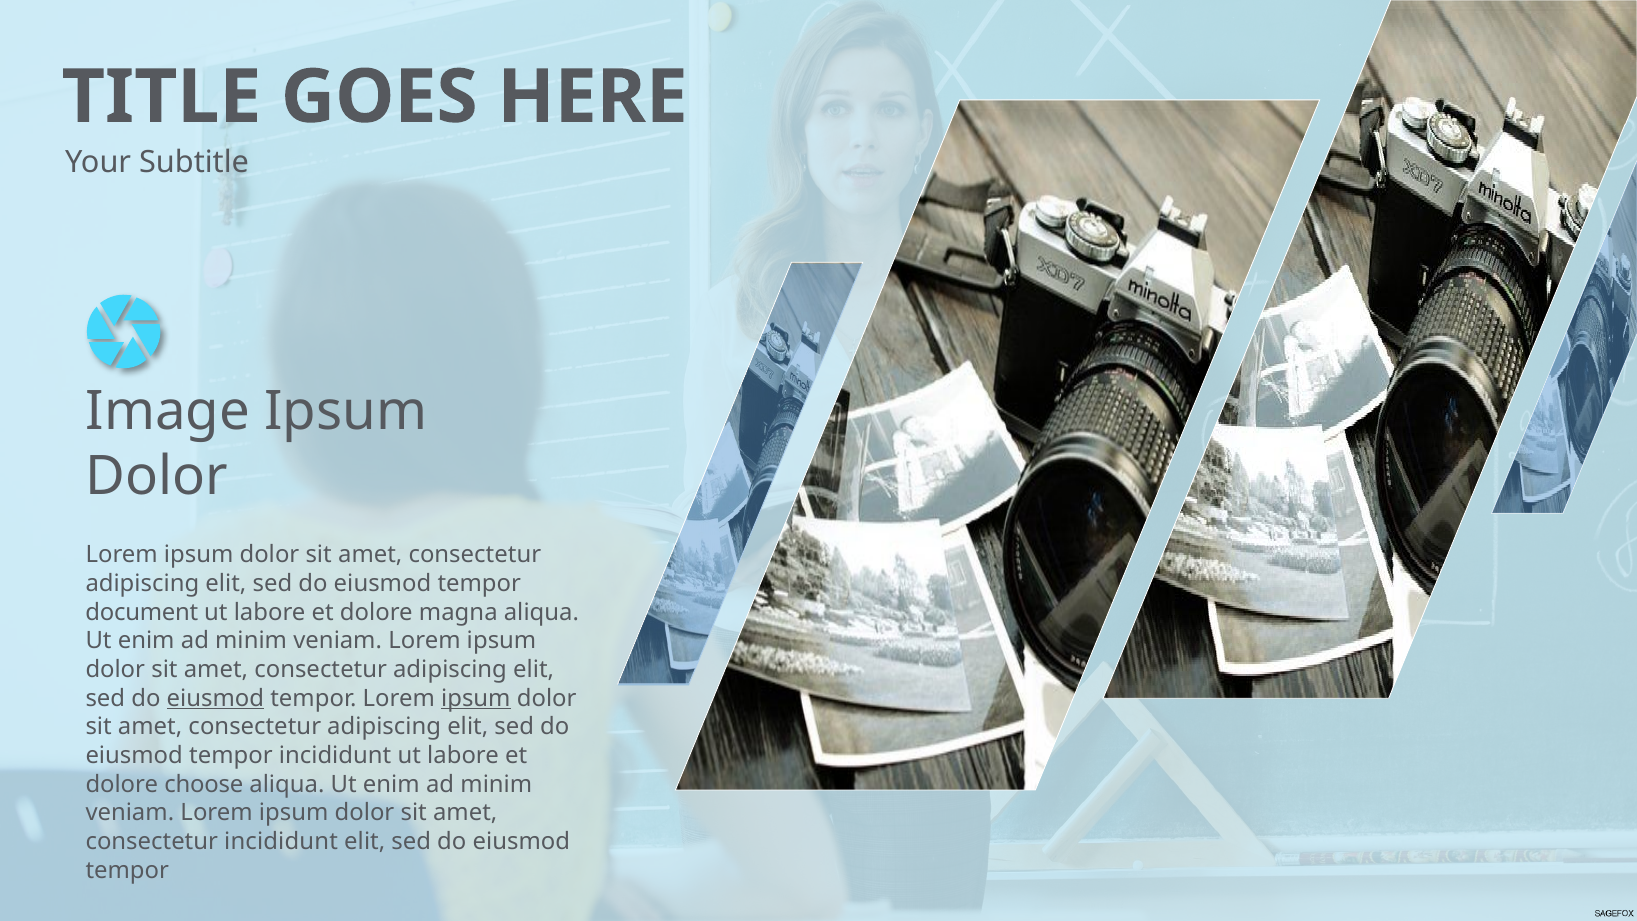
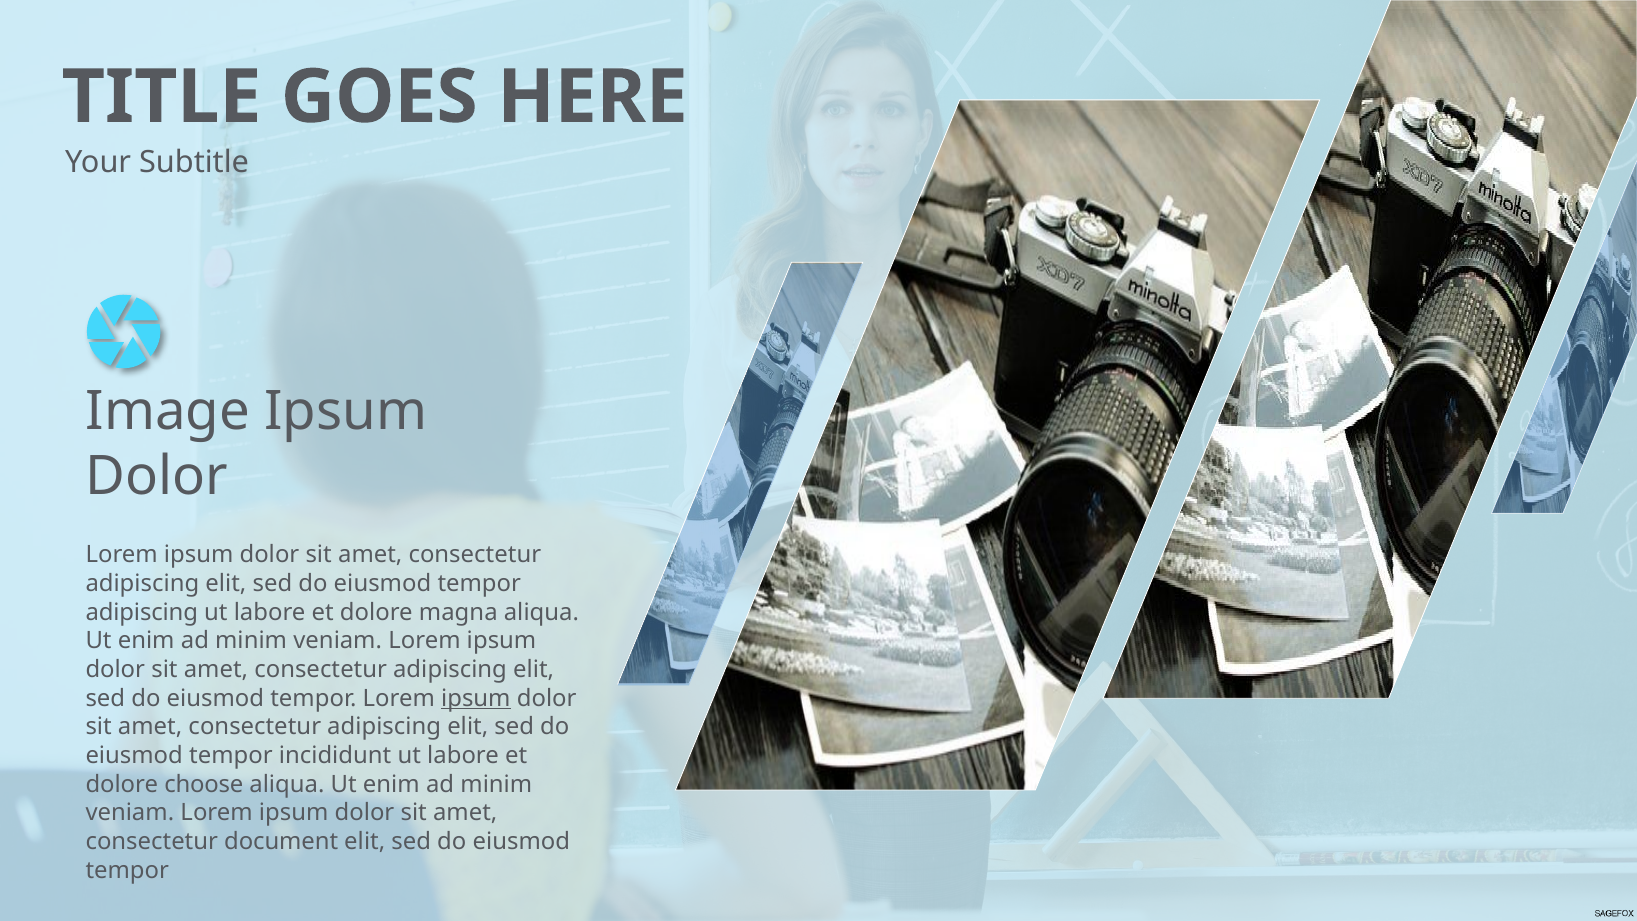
document at (142, 612): document -> adipiscing
eiusmod at (215, 698) underline: present -> none
consectetur incididunt: incididunt -> document
